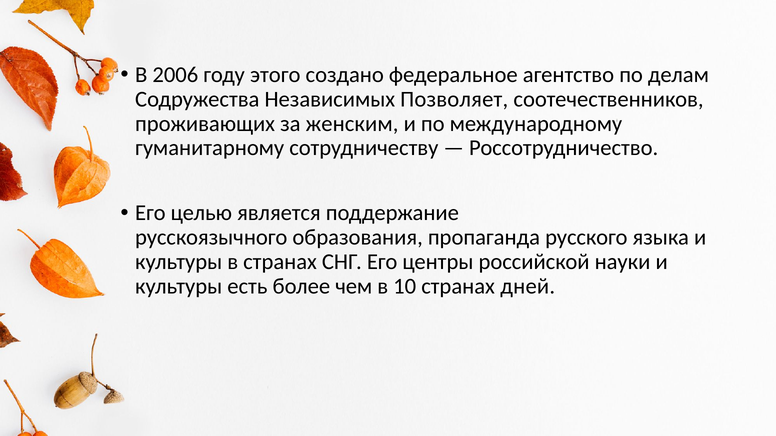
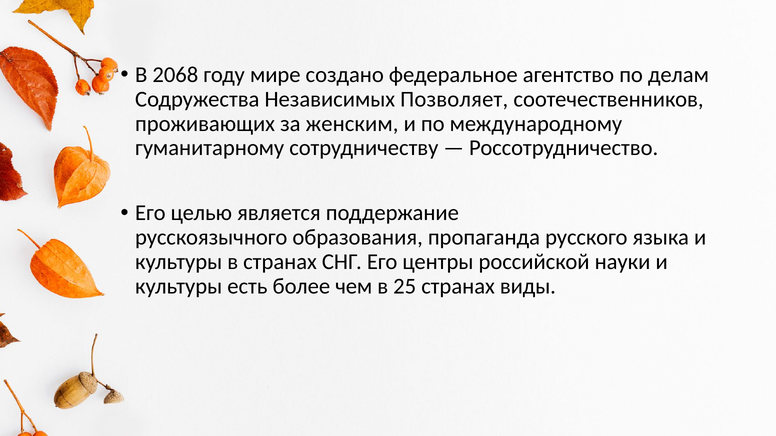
2006: 2006 -> 2068
этого: этого -> мире
10: 10 -> 25
дней: дней -> виды
